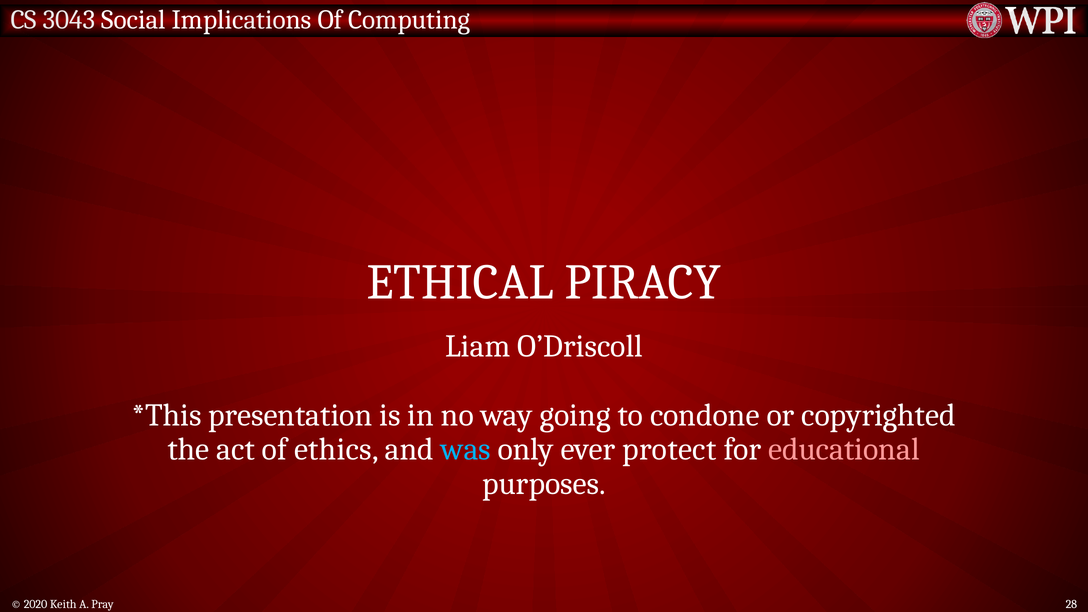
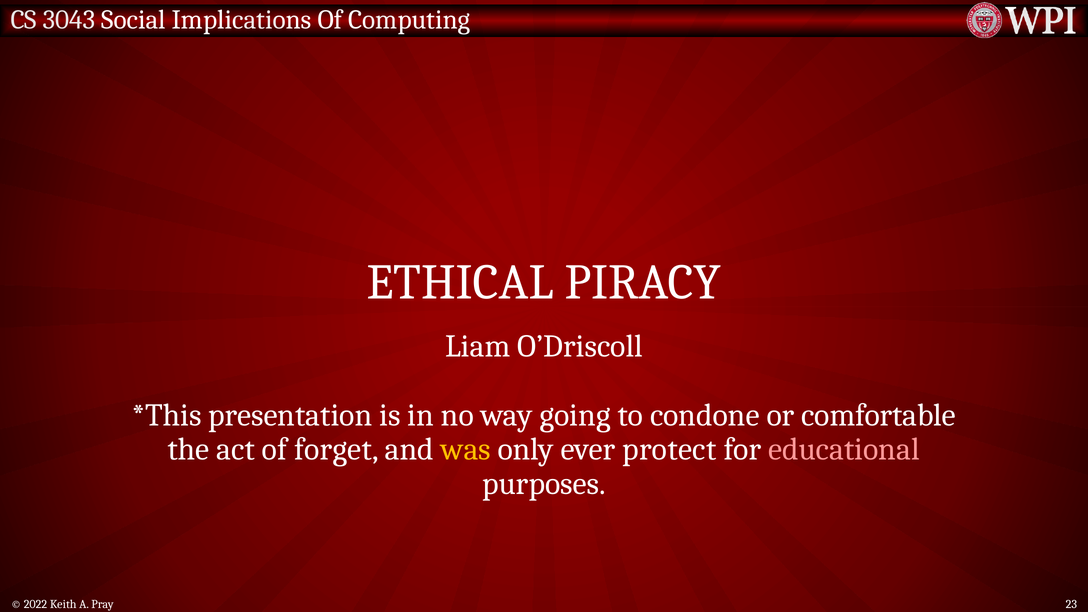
copyrighted: copyrighted -> comfortable
ethics: ethics -> forget
was colour: light blue -> yellow
2020: 2020 -> 2022
28: 28 -> 23
